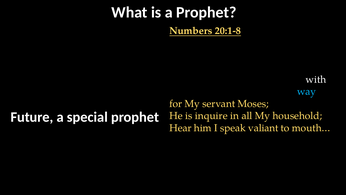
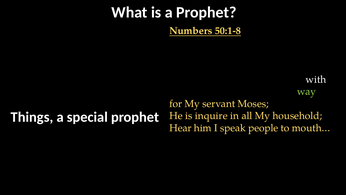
20:1-8: 20:1-8 -> 50:1-8
way colour: light blue -> light green
Future: Future -> Things
valiant: valiant -> people
